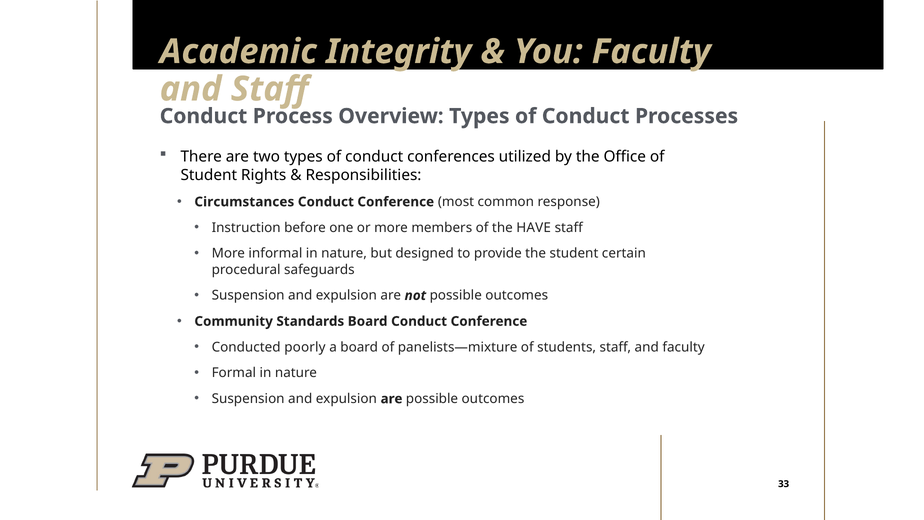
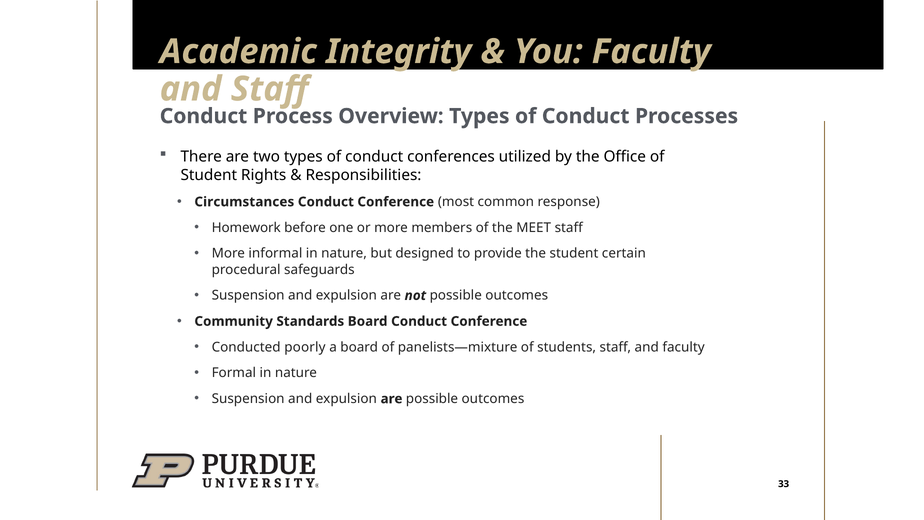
Instruction: Instruction -> Homework
HAVE: HAVE -> MEET
